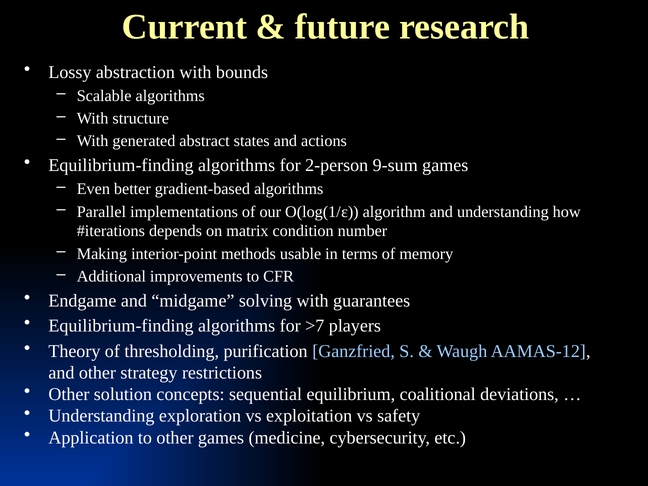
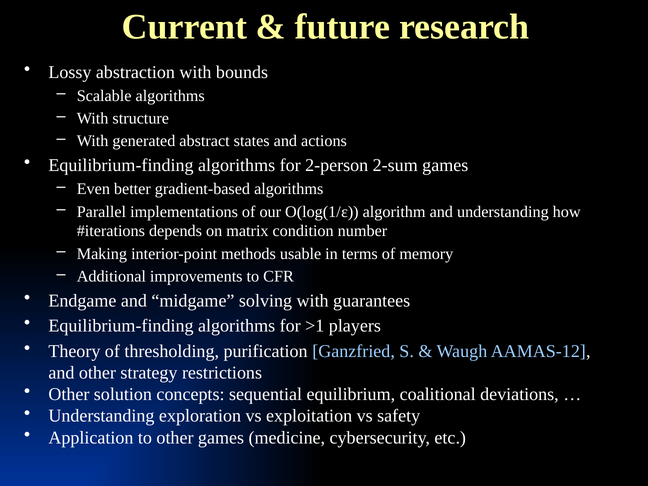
9-sum: 9-sum -> 2-sum
>7: >7 -> >1
